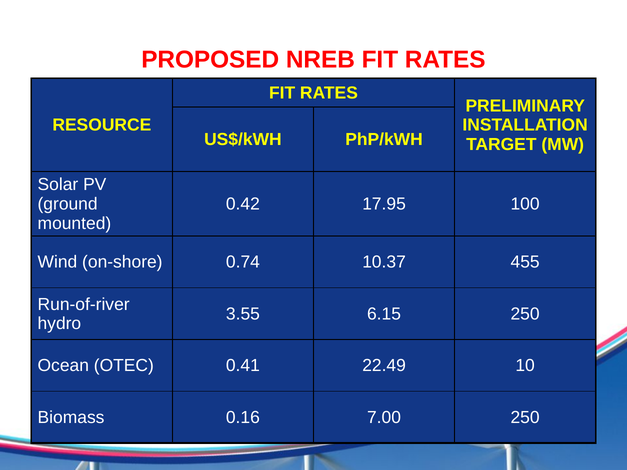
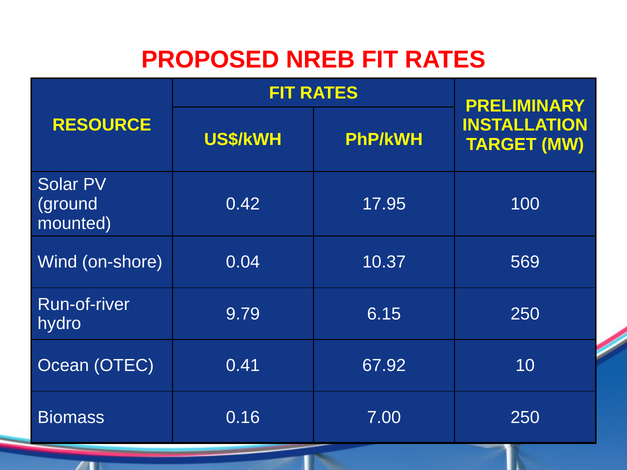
0.74: 0.74 -> 0.04
455: 455 -> 569
3.55: 3.55 -> 9.79
22.49: 22.49 -> 67.92
